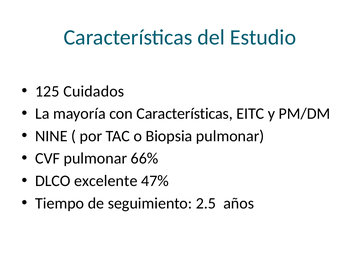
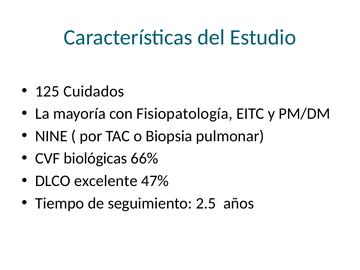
con Características: Características -> Fisiopatología
CVF pulmonar: pulmonar -> biológicas
